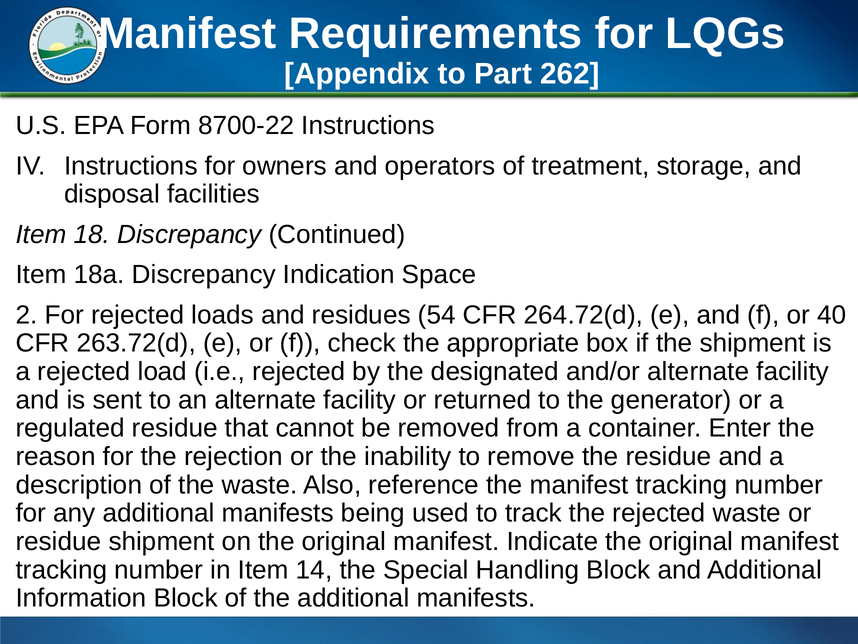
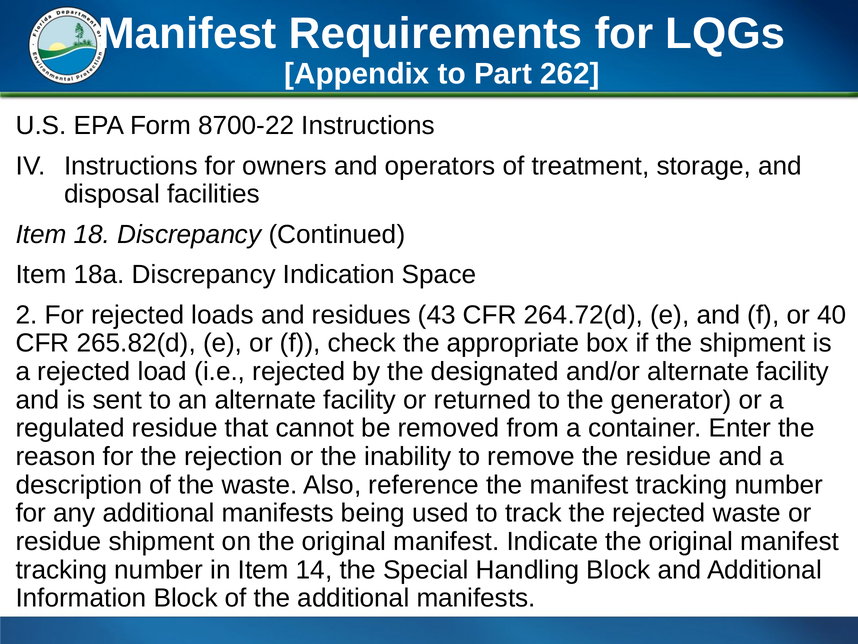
54: 54 -> 43
263.72(d: 263.72(d -> 265.82(d
